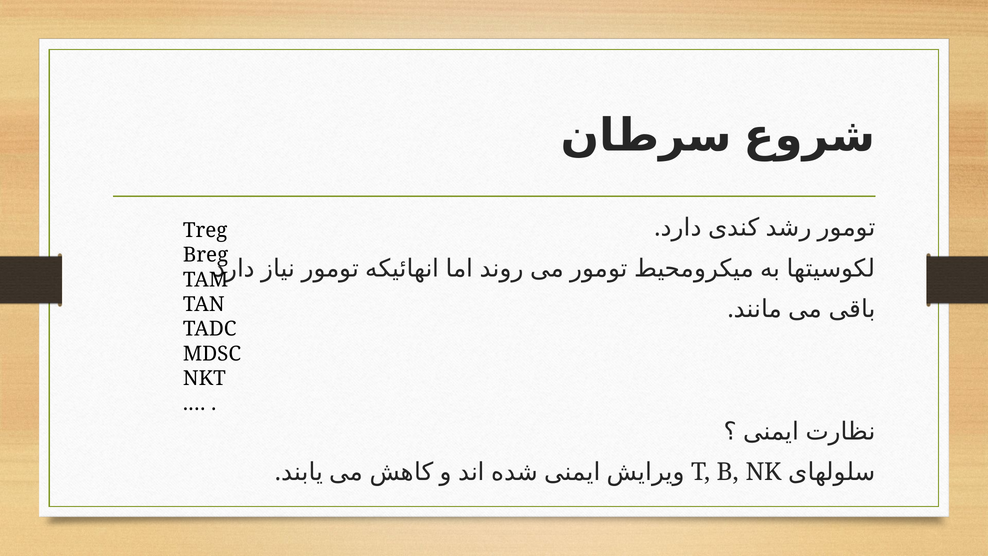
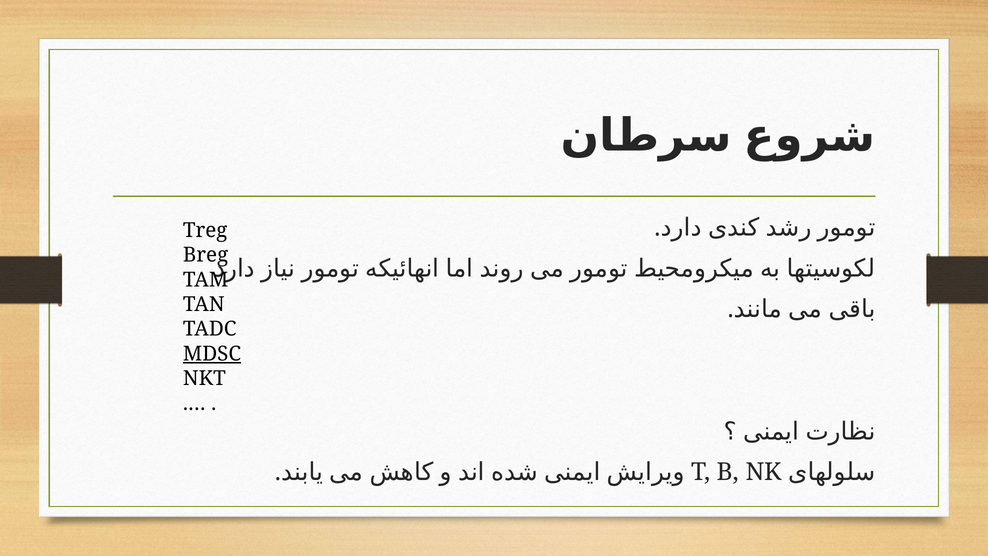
MDSC underline: none -> present
